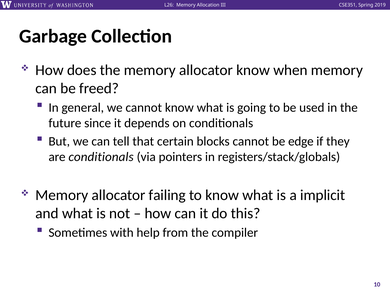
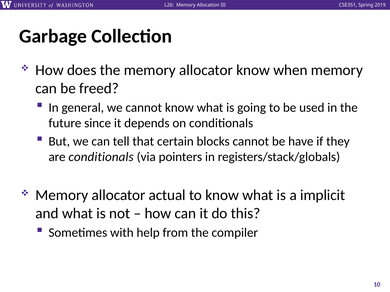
edge: edge -> have
failing: failing -> actual
